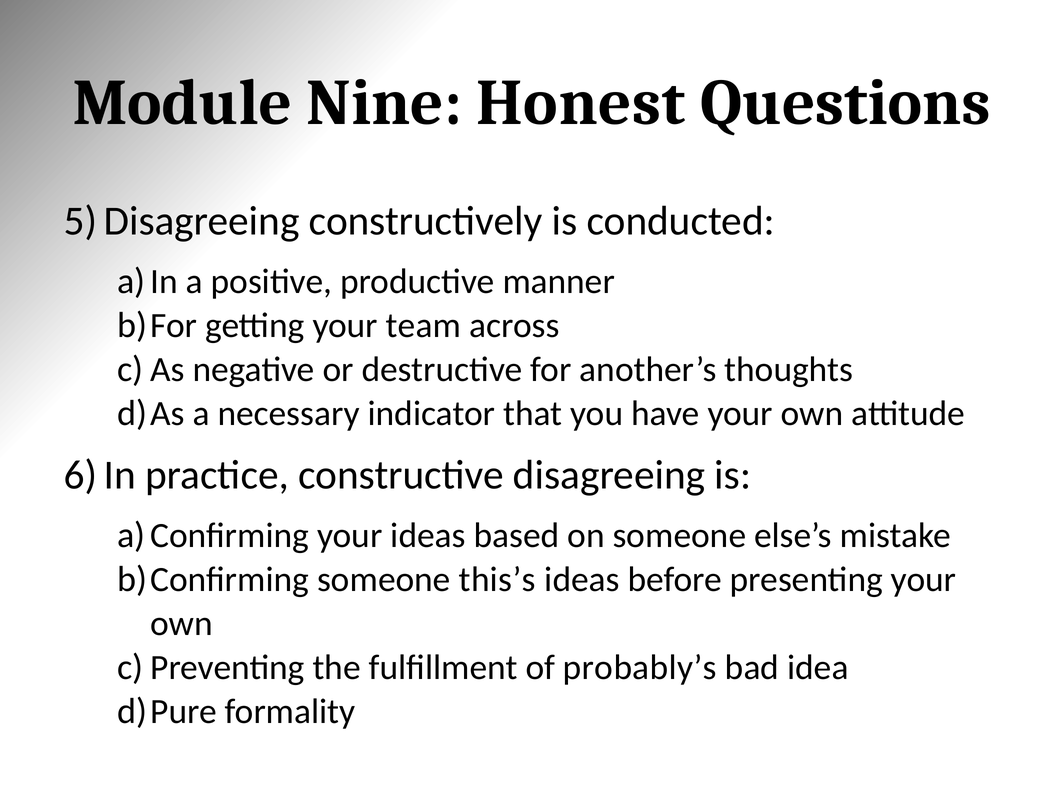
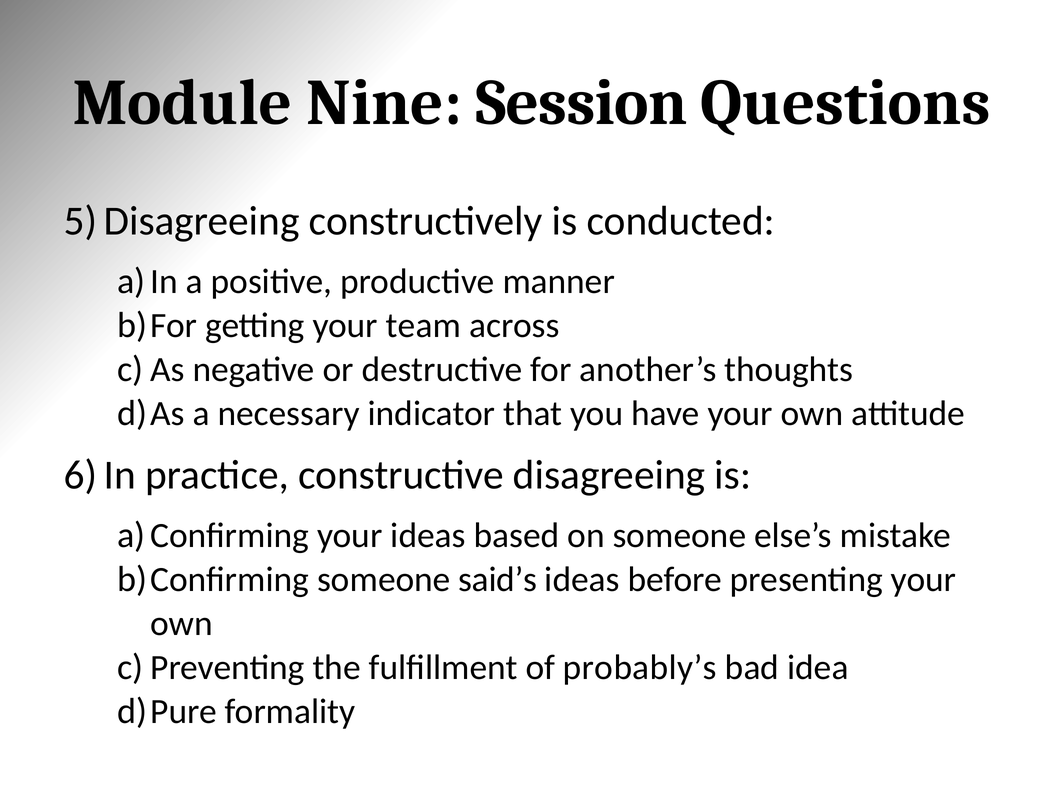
Honest: Honest -> Session
this’s: this’s -> said’s
